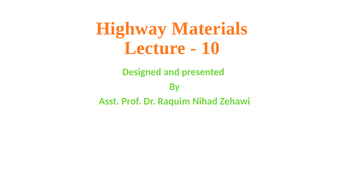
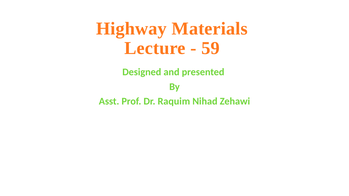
10: 10 -> 59
